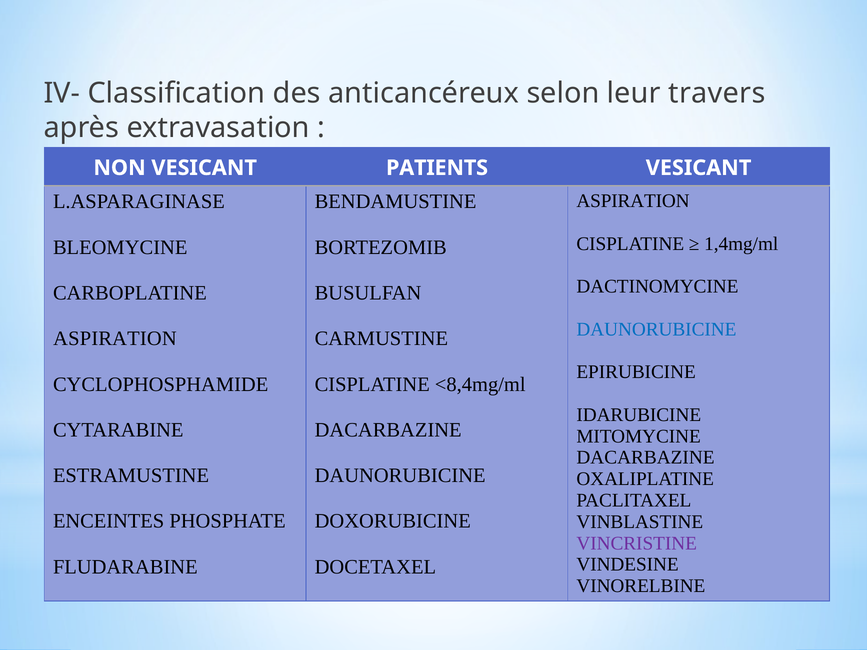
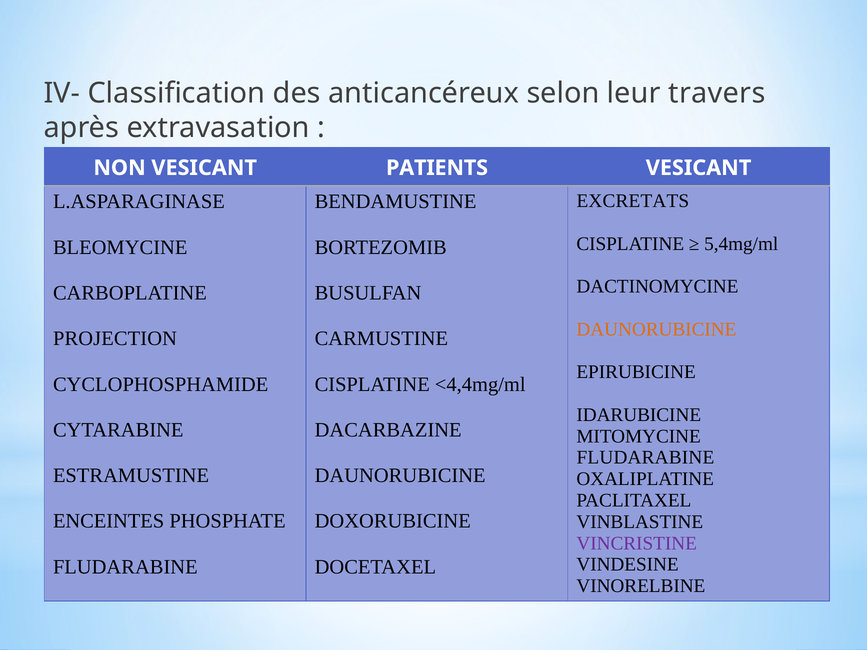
ASPIRATION at (633, 201): ASPIRATION -> EXCRETATS
1,4mg/ml: 1,4mg/ml -> 5,4mg/ml
DAUNORUBICINE at (656, 329) colour: blue -> orange
ASPIRATION at (115, 339): ASPIRATION -> PROJECTION
<8,4mg/ml: <8,4mg/ml -> <4,4mg/ml
DACARBAZINE at (646, 458): DACARBAZINE -> FLUDARABINE
